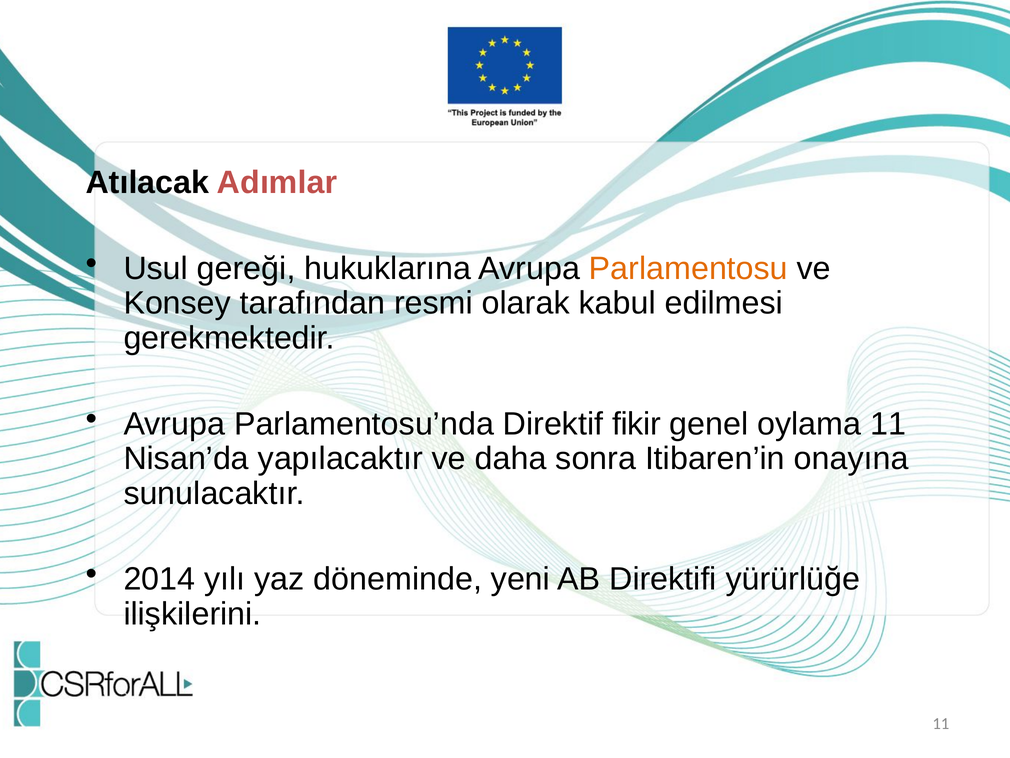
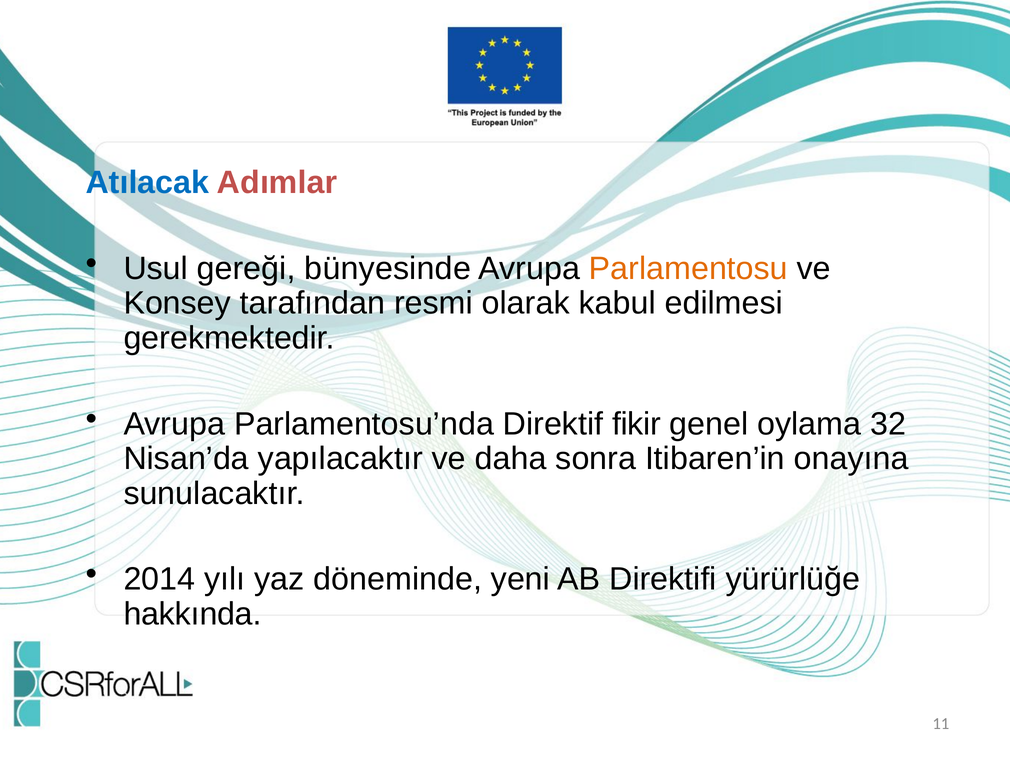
Atılacak colour: black -> blue
hukuklarına: hukuklarına -> bünyesinde
oylama 11: 11 -> 32
ilişkilerini: ilişkilerini -> hakkında
